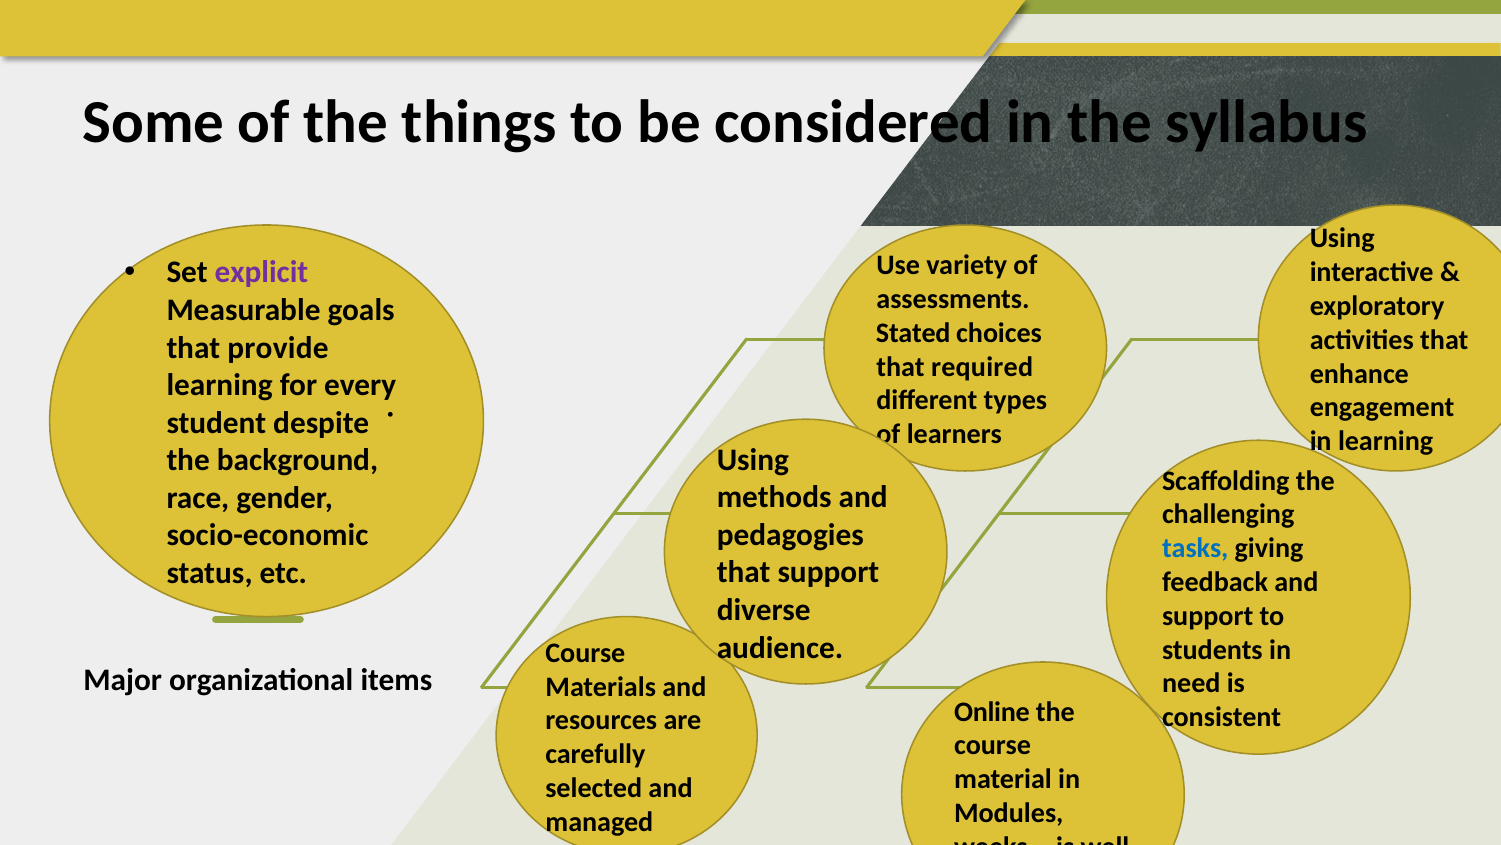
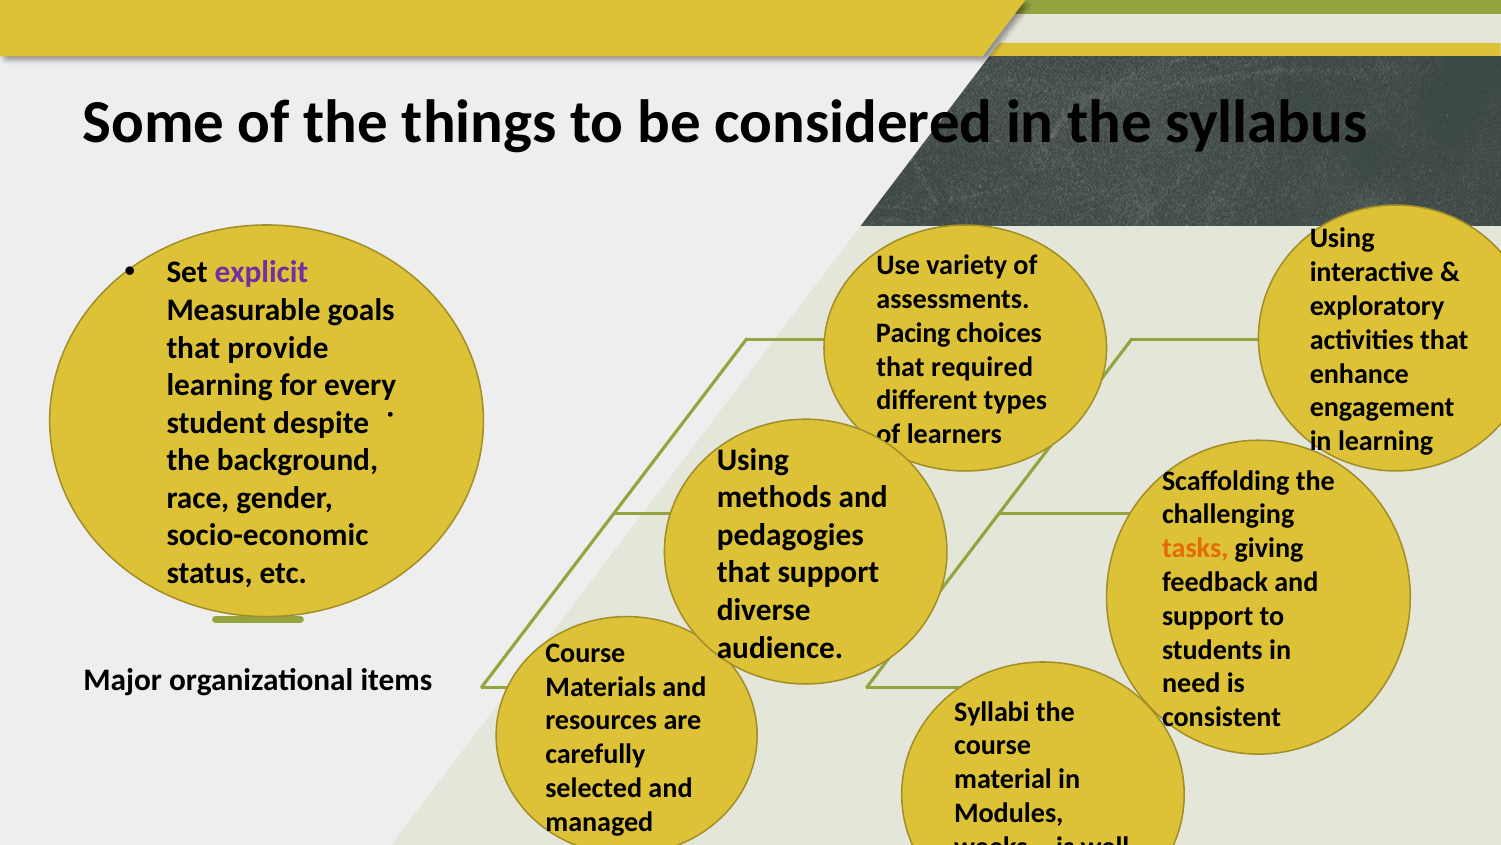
Stated: Stated -> Pacing
tasks colour: blue -> orange
Online: Online -> Syllabi
